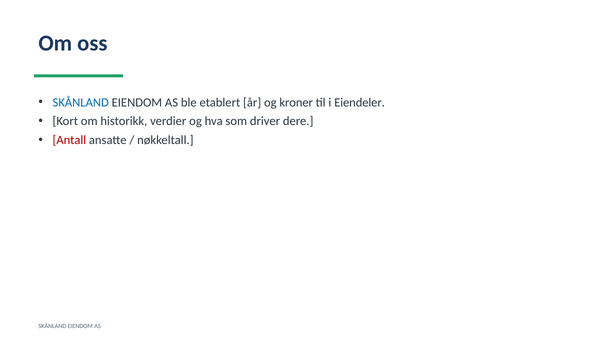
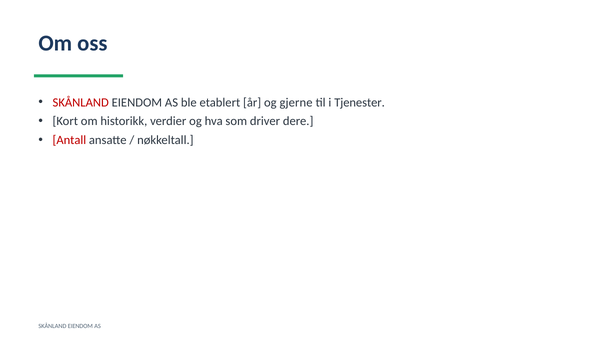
SKÅNLAND at (81, 102) colour: blue -> red
kroner: kroner -> gjerne
Eiendeler: Eiendeler -> Tjenester
